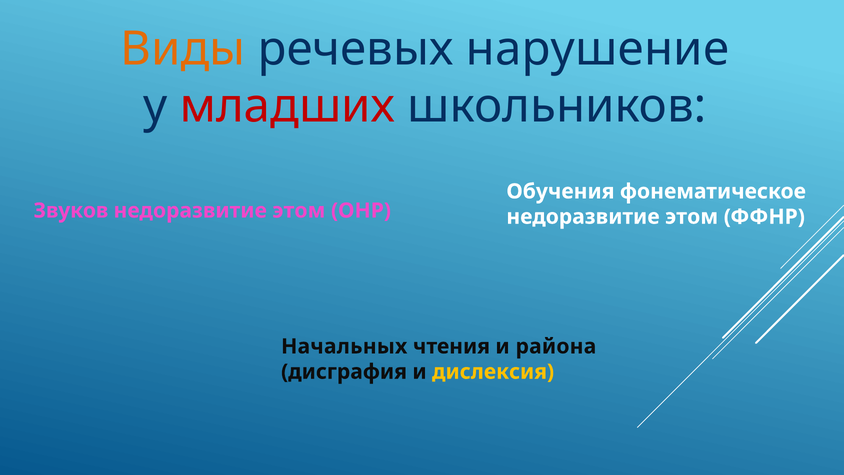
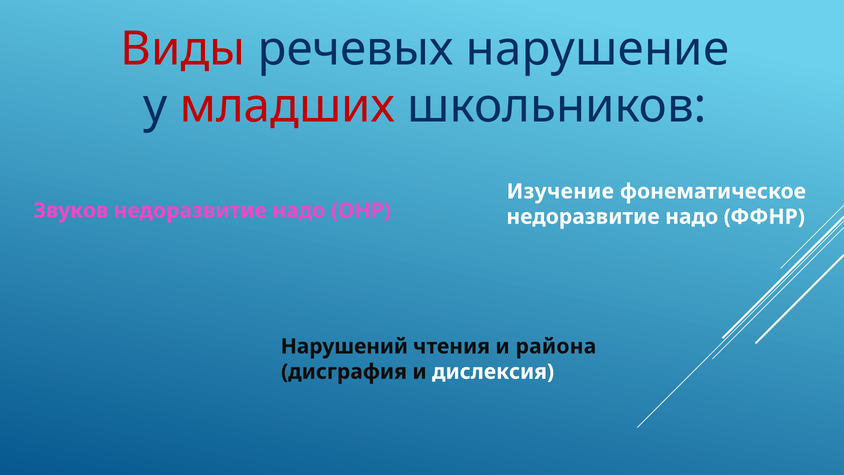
Виды colour: orange -> red
Обучения: Обучения -> Изучение
этом at (299, 211): этом -> надо
этом at (692, 217): этом -> надо
Начальных: Начальных -> Нарушений
дислексия colour: yellow -> white
